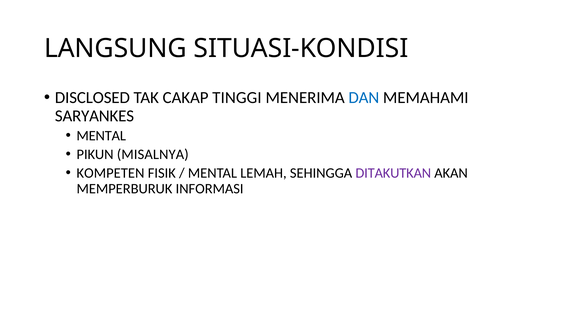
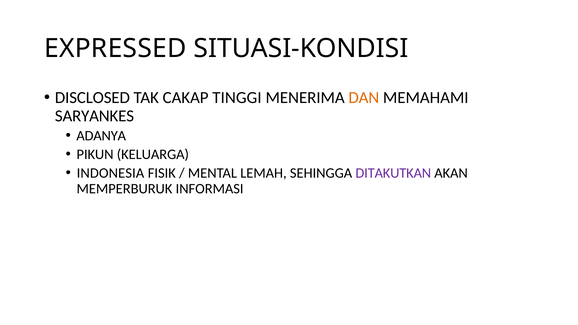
LANGSUNG: LANGSUNG -> EXPRESSED
DAN colour: blue -> orange
MENTAL at (101, 136): MENTAL -> ADANYA
MISALNYA: MISALNYA -> KELUARGA
KOMPETEN: KOMPETEN -> INDONESIA
